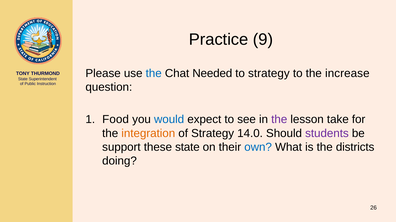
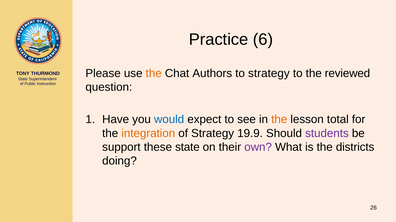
9: 9 -> 6
the at (154, 74) colour: blue -> orange
Needed: Needed -> Authors
increase: increase -> reviewed
Food: Food -> Have
the at (279, 120) colour: purple -> orange
take: take -> total
14.0: 14.0 -> 19.9
own colour: blue -> purple
